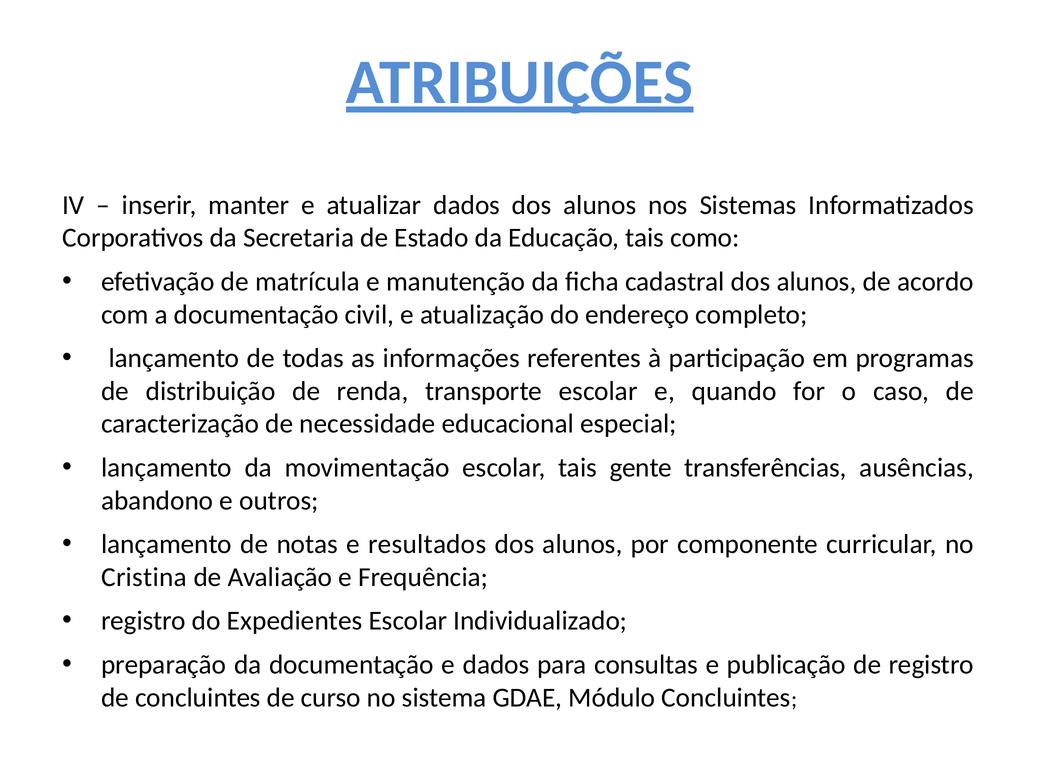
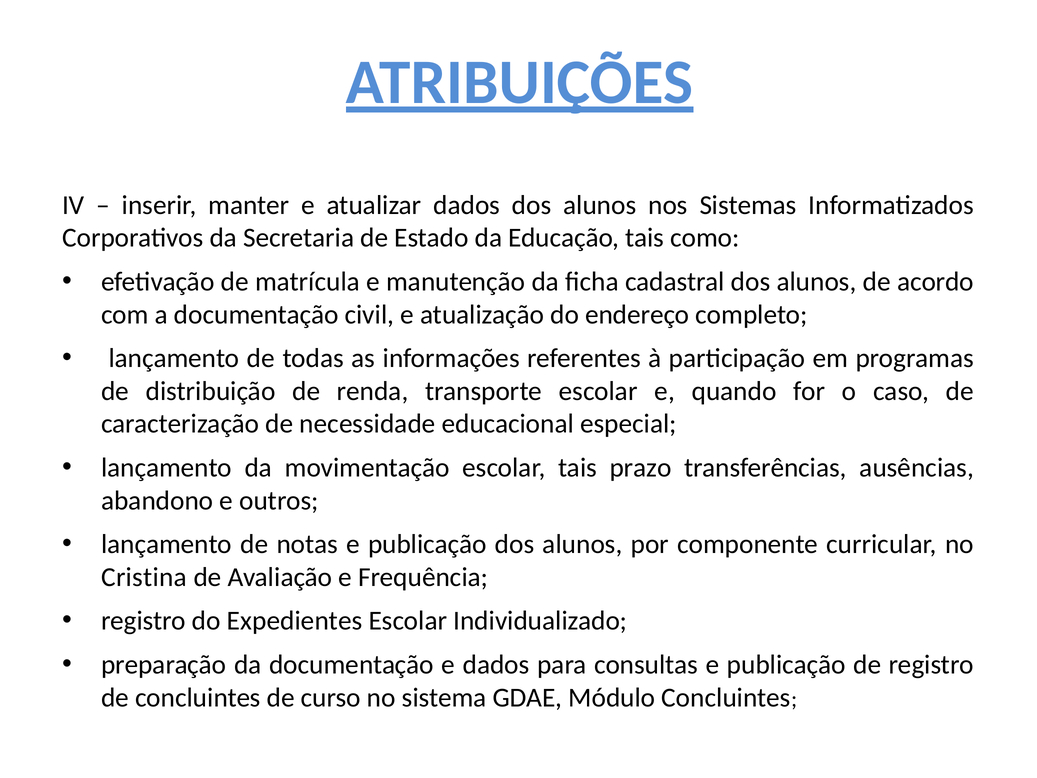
gente: gente -> prazo
notas e resultados: resultados -> publicação
